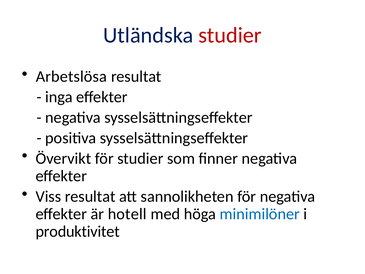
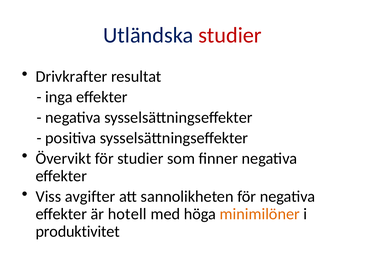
Arbetslösa: Arbetslösa -> Drivkrafter
Viss resultat: resultat -> avgifter
minimilöner colour: blue -> orange
